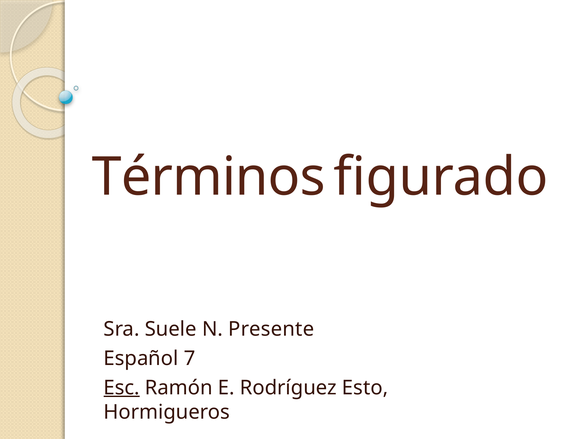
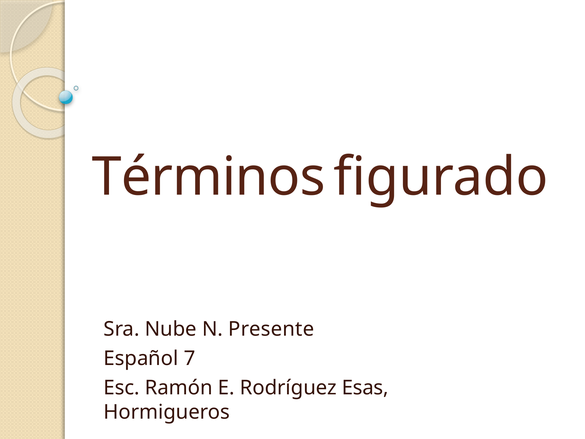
Suele: Suele -> Nube
Esc underline: present -> none
Esto: Esto -> Esas
